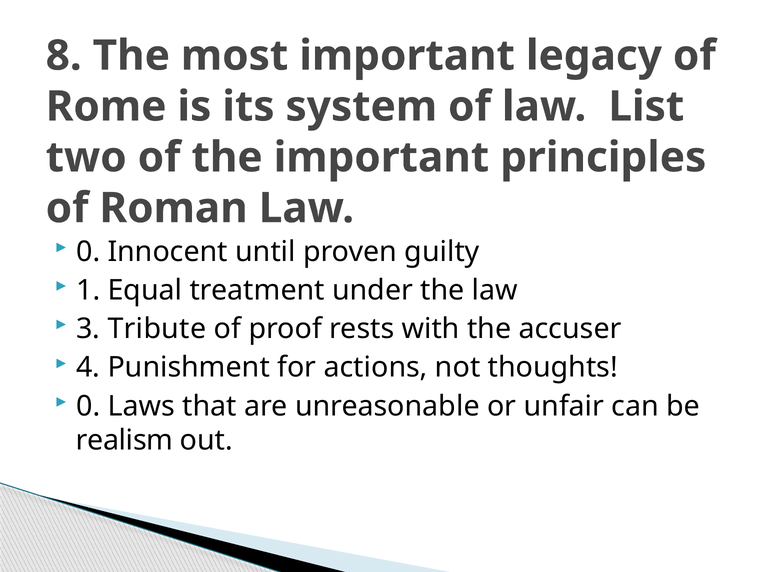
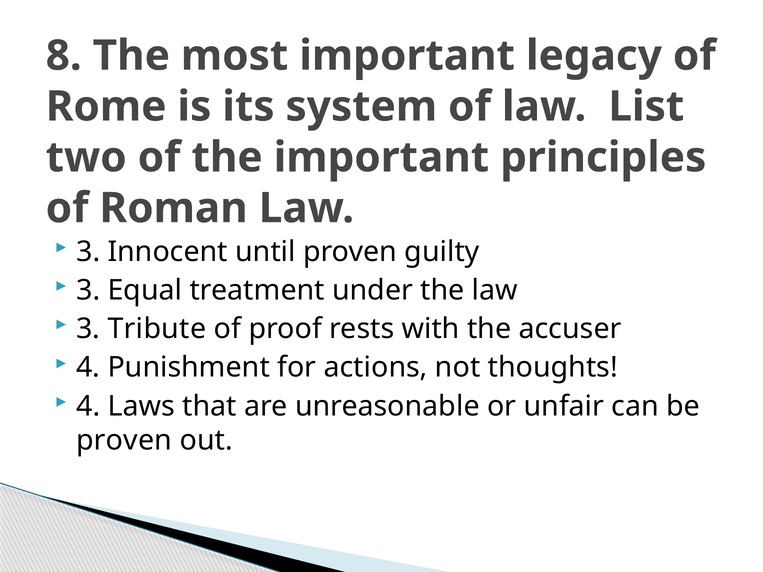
0 at (88, 252): 0 -> 3
1 at (88, 290): 1 -> 3
0 at (88, 406): 0 -> 4
realism at (124, 441): realism -> proven
